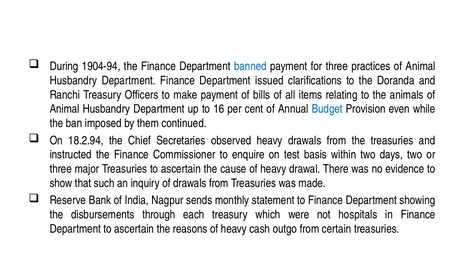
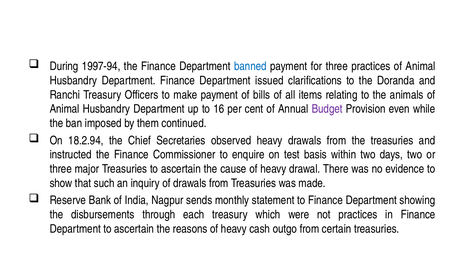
1904-94: 1904-94 -> 1997-94
Budget colour: blue -> purple
not hospitals: hospitals -> practices
